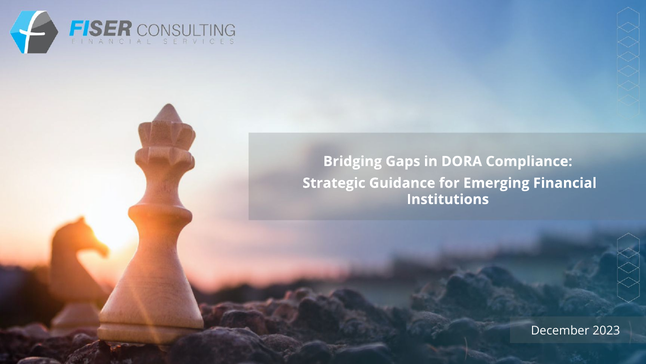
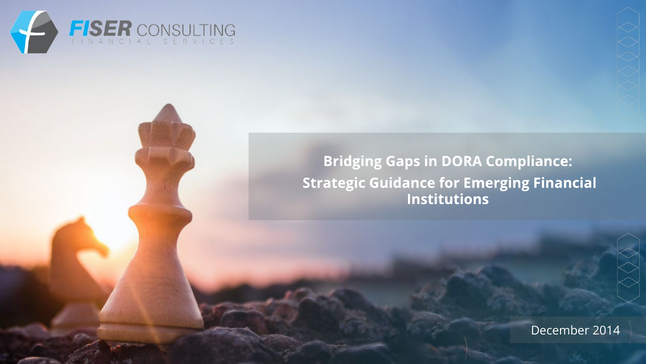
2023: 2023 -> 2014
